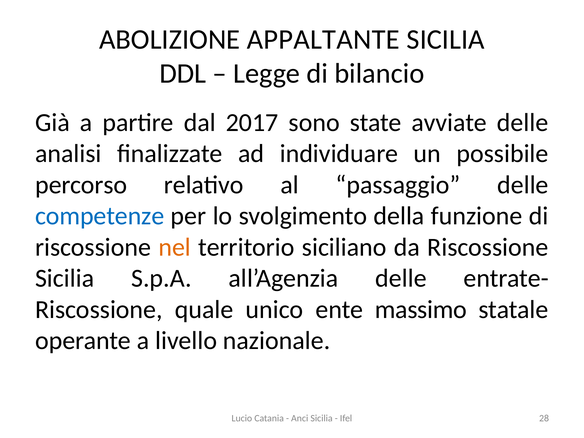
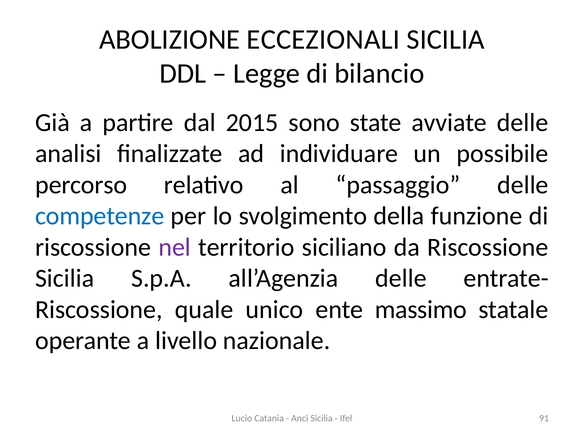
APPALTANTE: APPALTANTE -> ECCEZIONALI
2017: 2017 -> 2015
nel colour: orange -> purple
28: 28 -> 91
